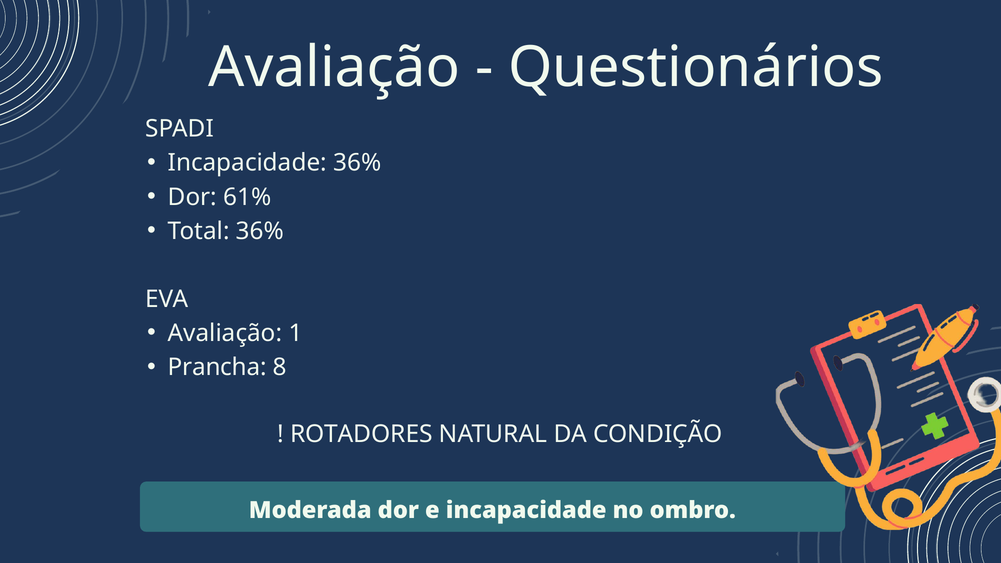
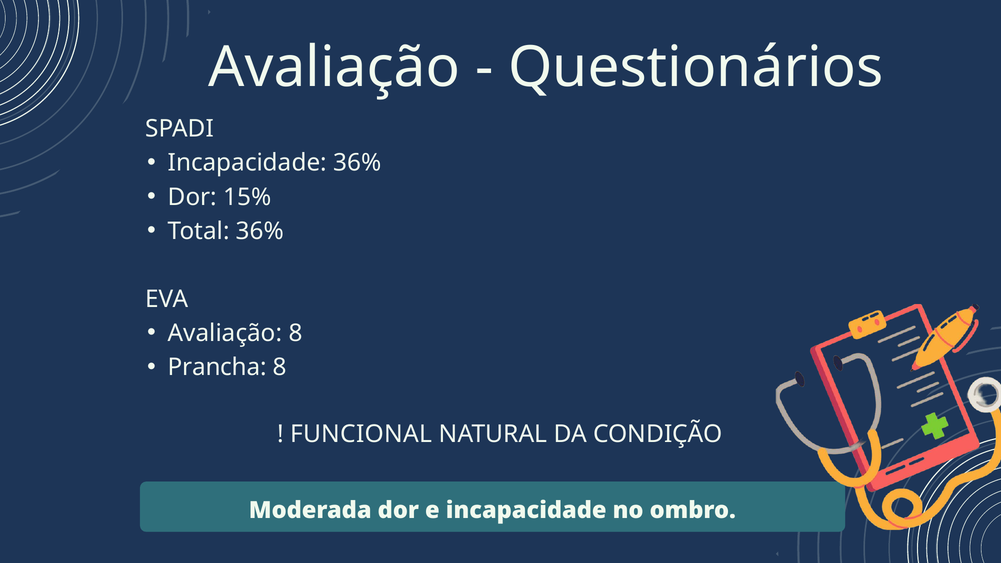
61%: 61% -> 15%
Avaliação 1: 1 -> 8
ROTADORES: ROTADORES -> FUNCIONAL
